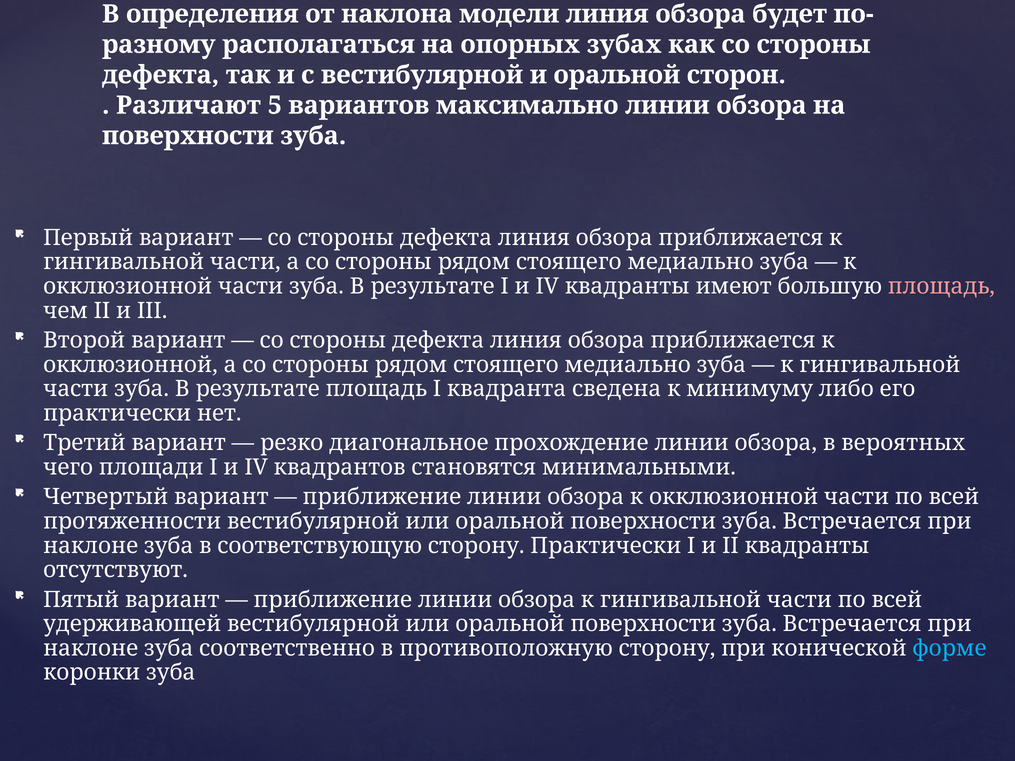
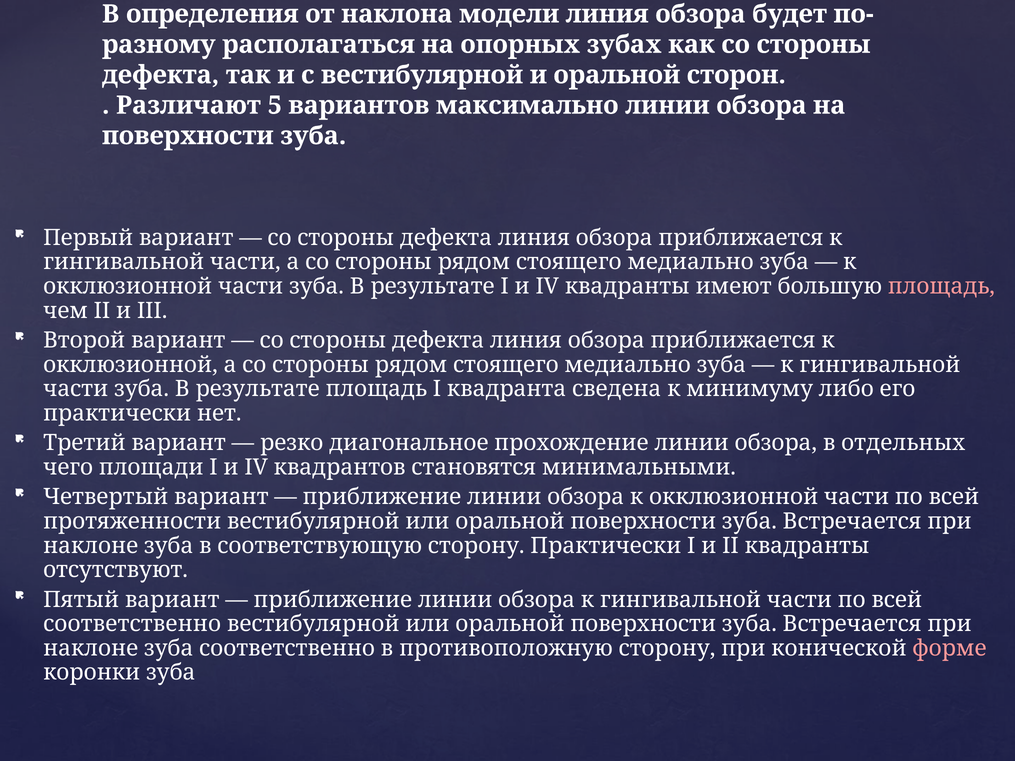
вероятных: вероятных -> отдельных
удерживающей at (132, 624): удерживающей -> соответственно
форме colour: light blue -> pink
